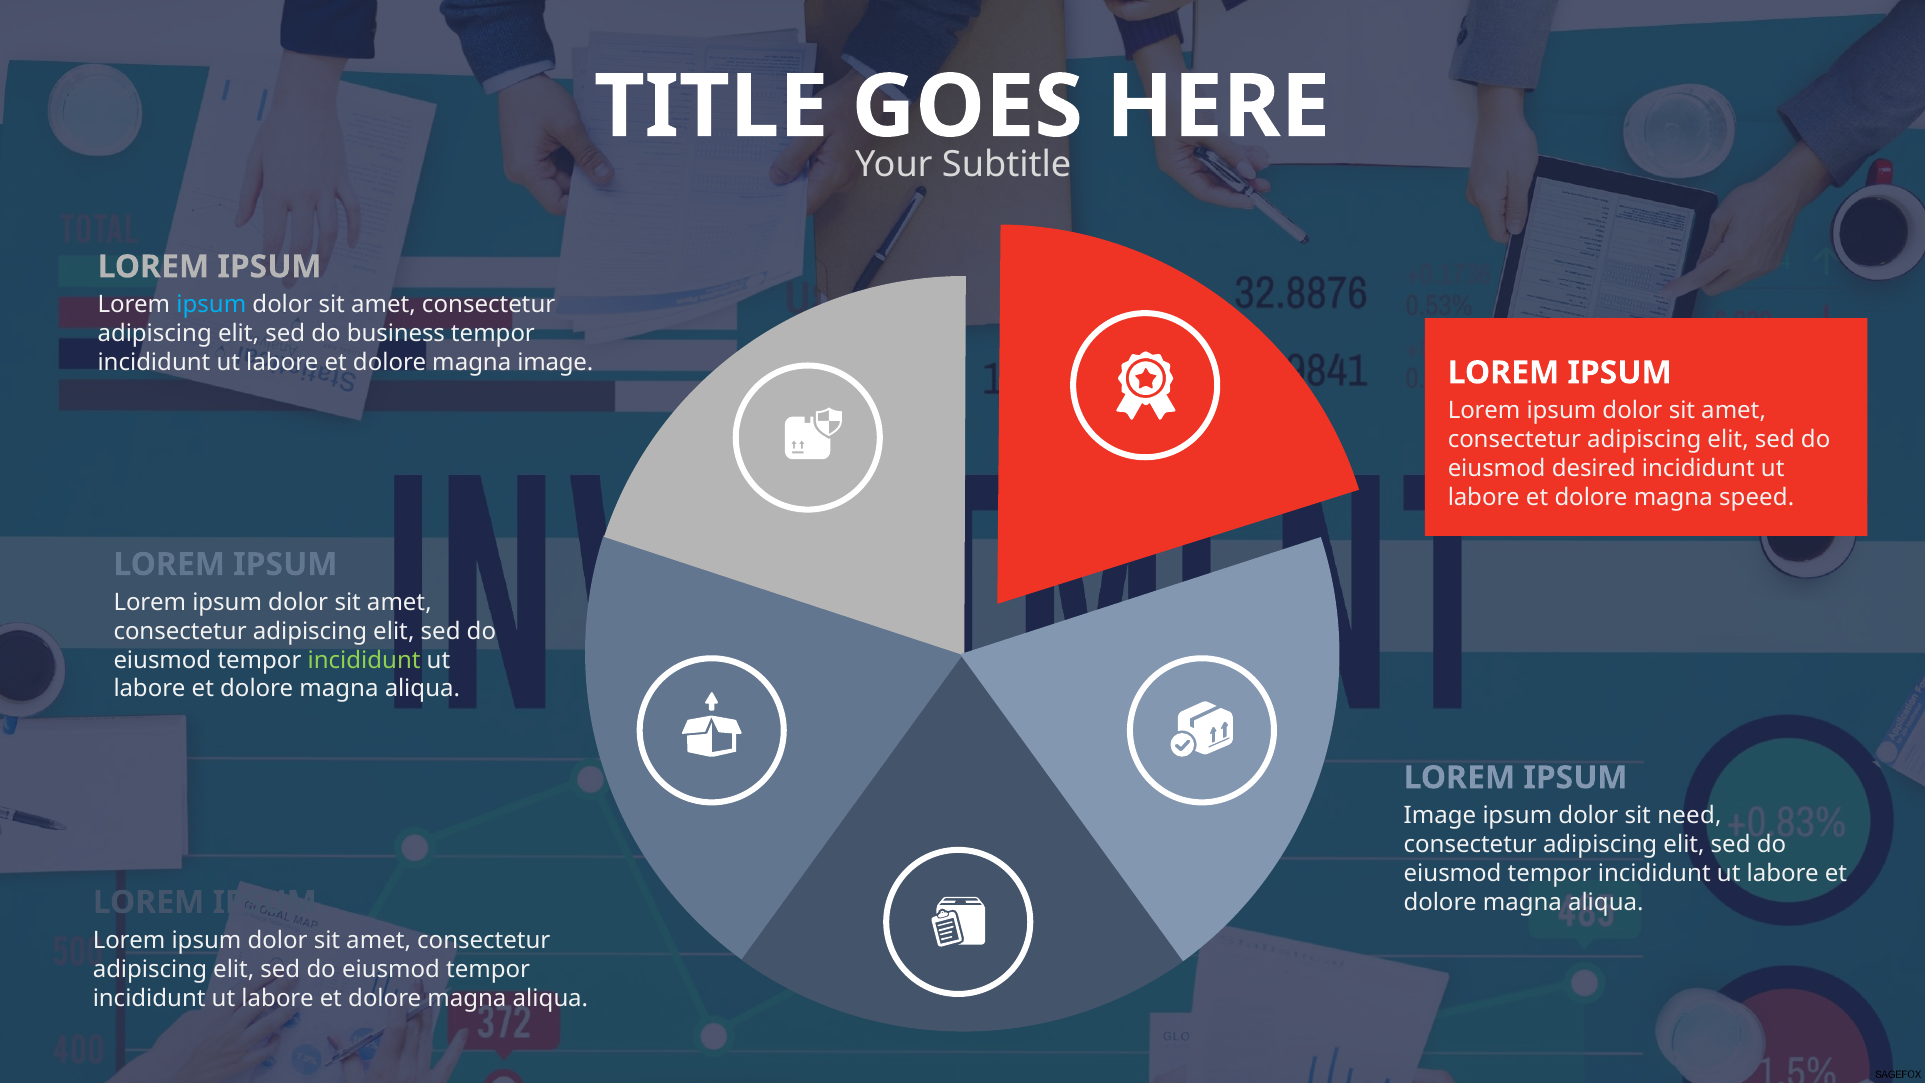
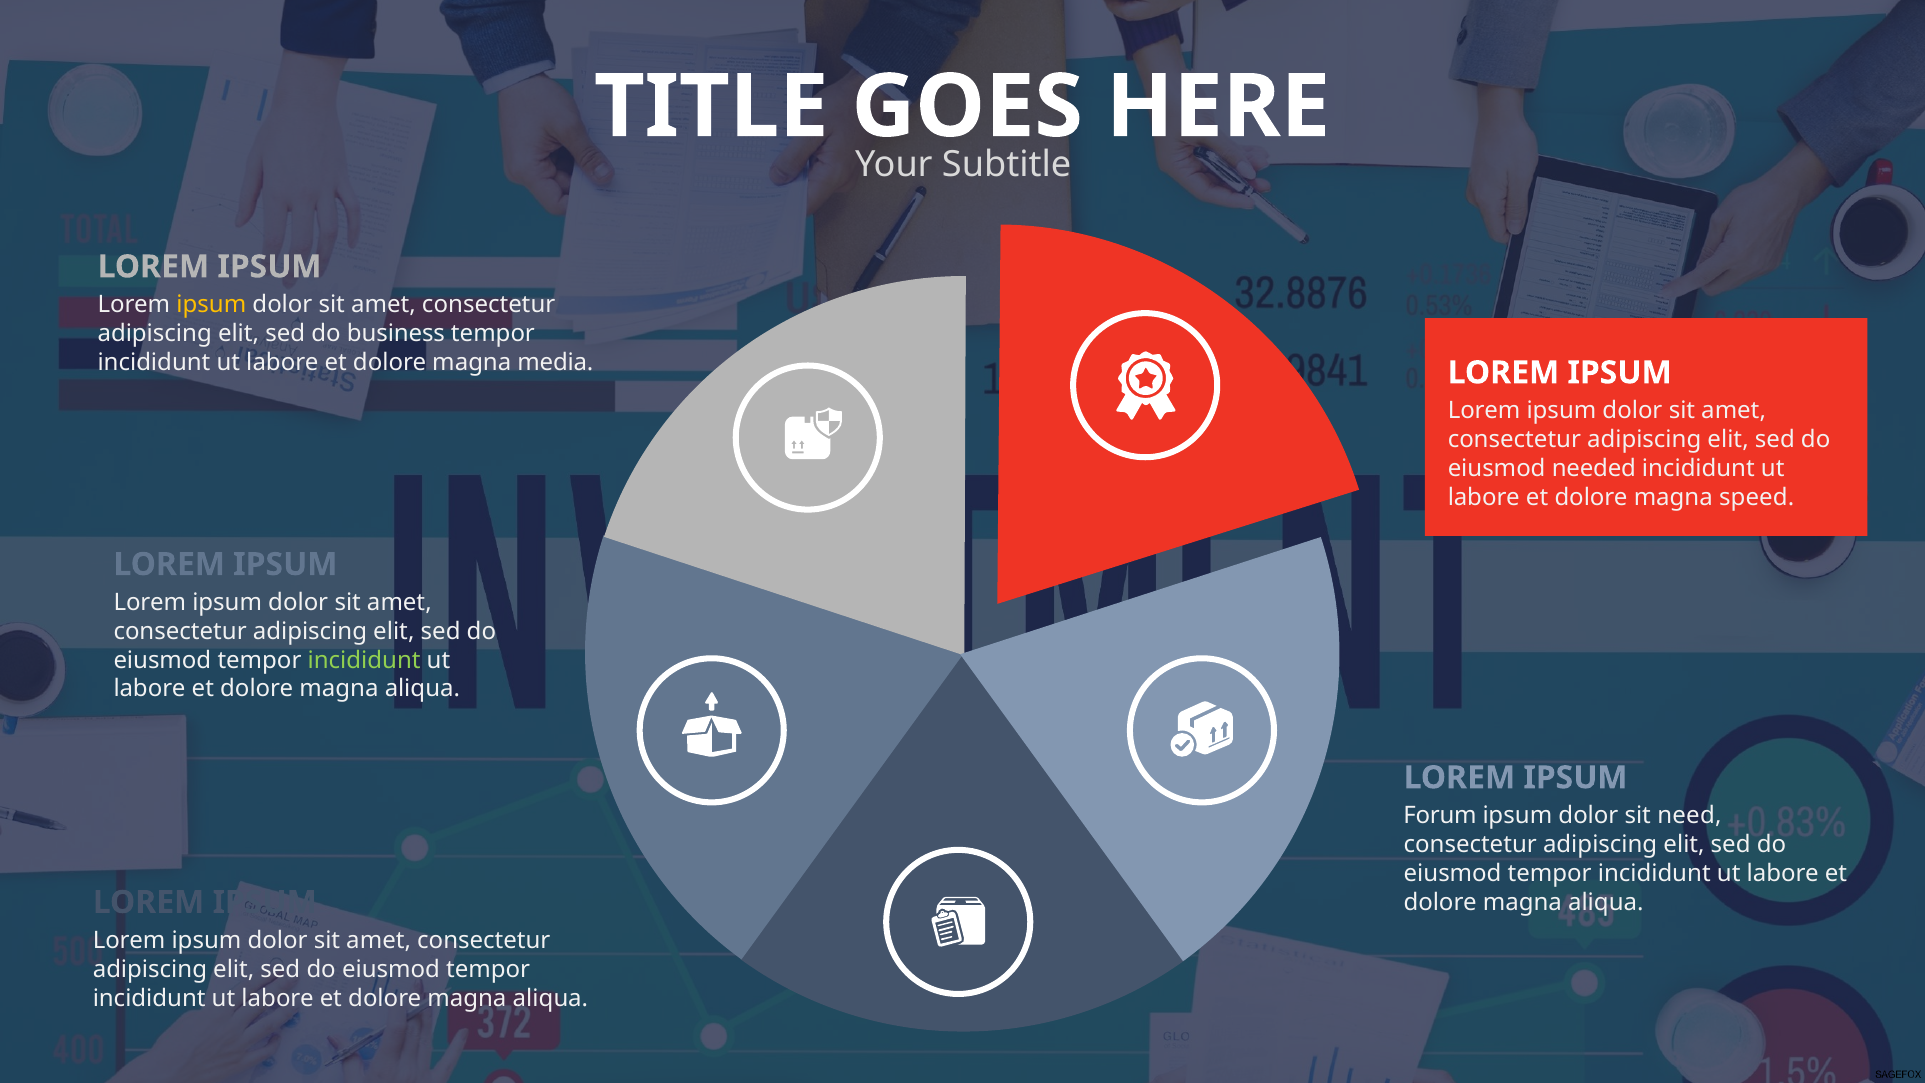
ipsum at (211, 305) colour: light blue -> yellow
magna image: image -> media
desired: desired -> needed
Image at (1440, 816): Image -> Forum
